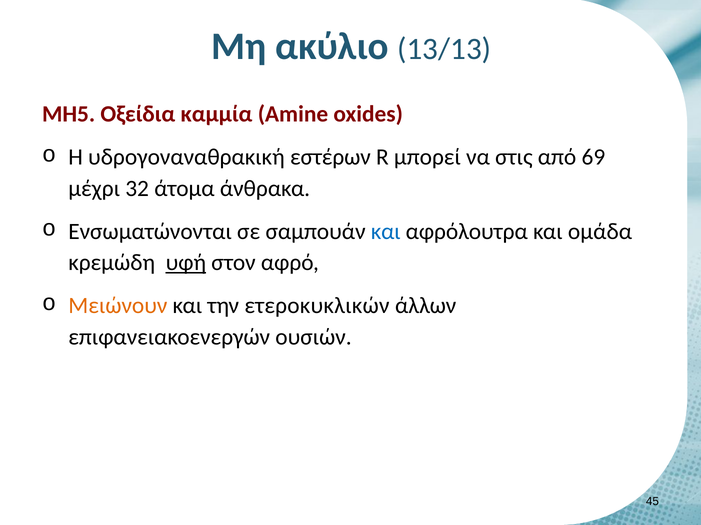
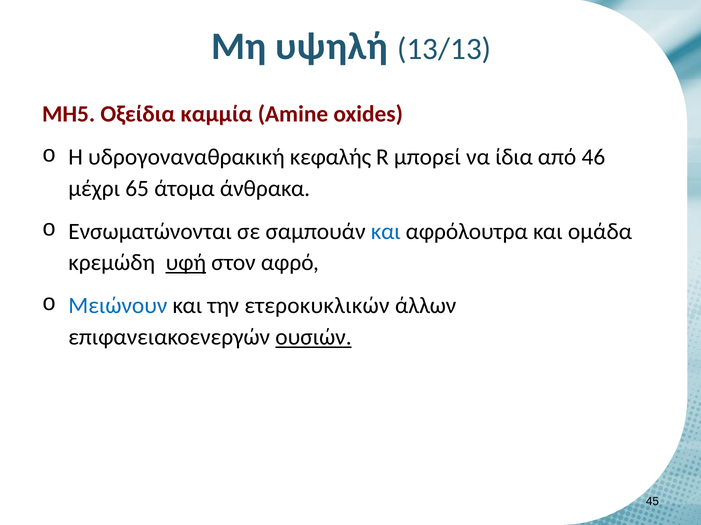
ακύλιο: ακύλιο -> υψηλή
εστέρων: εστέρων -> κεφαλής
στις: στις -> ίδια
69: 69 -> 46
32: 32 -> 65
Μειώνουν colour: orange -> blue
ουσιών underline: none -> present
